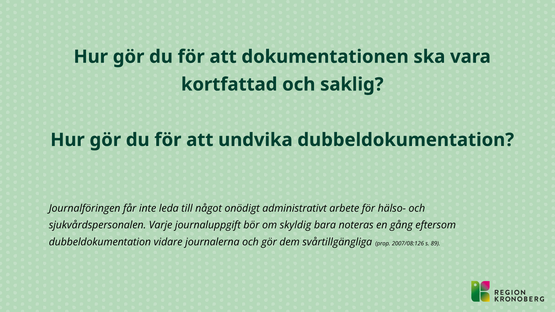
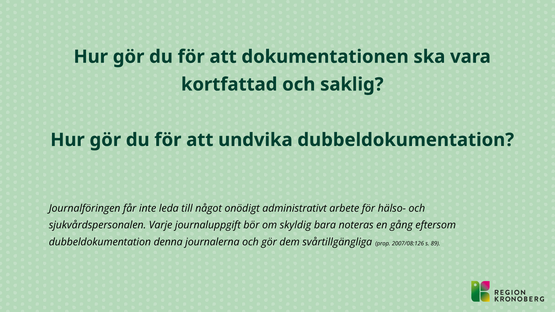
vidare: vidare -> denna
